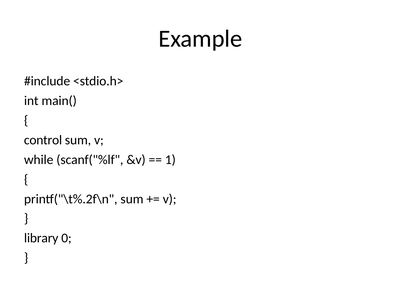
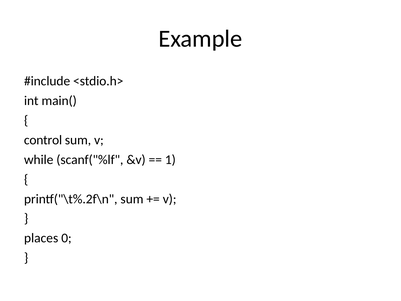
library: library -> places
